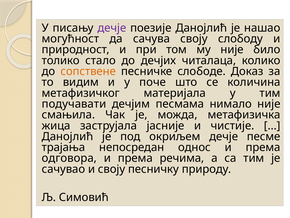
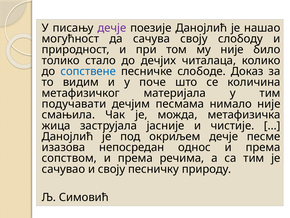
сопствене colour: orange -> blue
трајања: трајања -> изазова
одговора: одговора -> сопством
